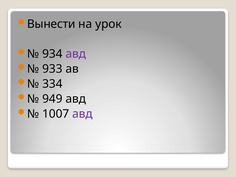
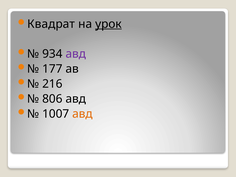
Вынести: Вынести -> Квадрат
урок underline: none -> present
933: 933 -> 177
334: 334 -> 216
949: 949 -> 806
авд at (82, 114) colour: purple -> orange
